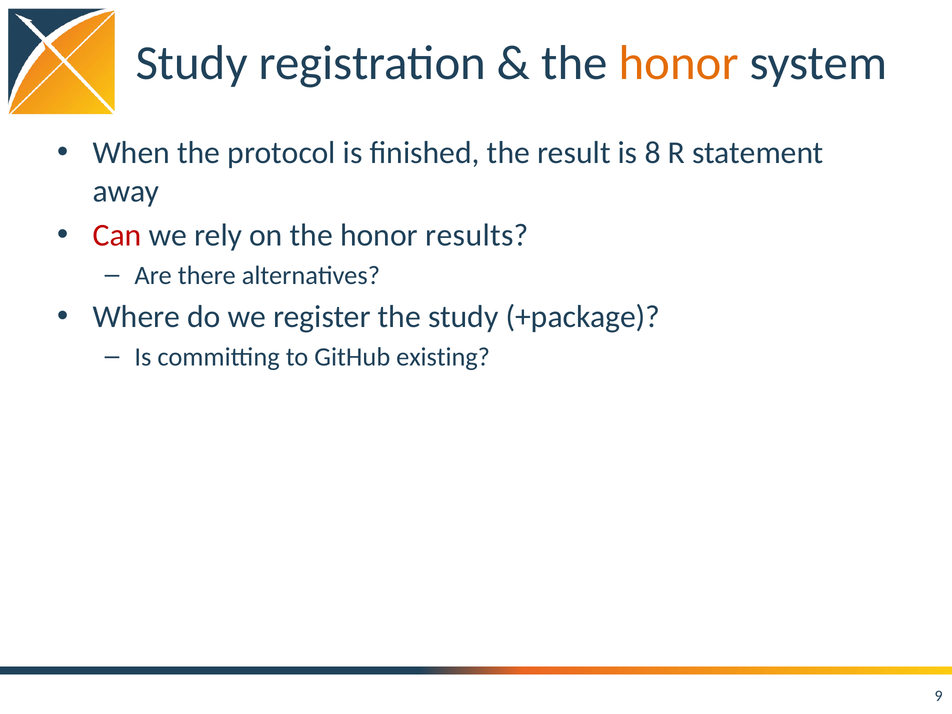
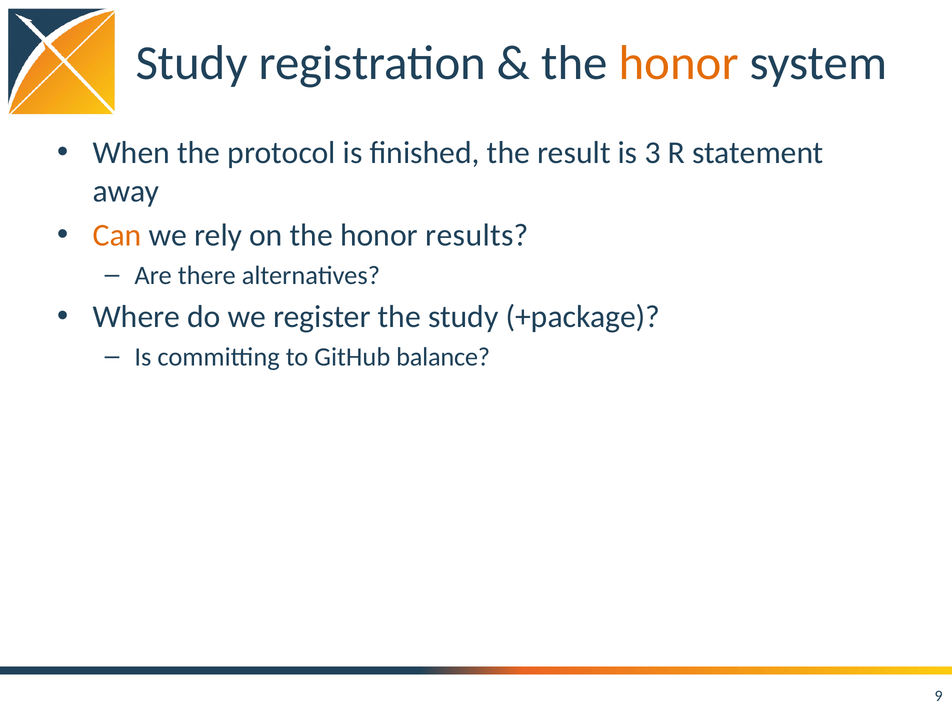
8: 8 -> 3
Can colour: red -> orange
existing: existing -> balance
